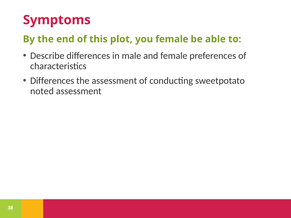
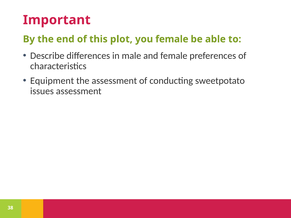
Symptoms: Symptoms -> Important
Differences at (52, 81): Differences -> Equipment
noted: noted -> issues
